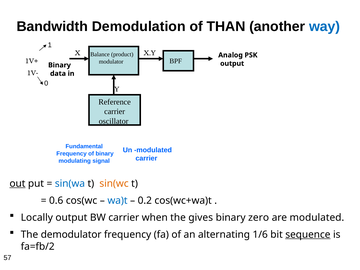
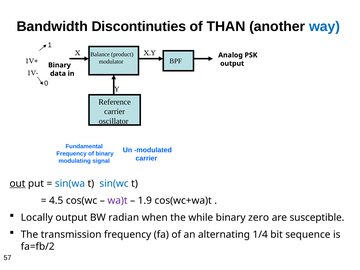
Demodulation: Demodulation -> Discontinuties
sin(wc colour: orange -> blue
0.6: 0.6 -> 4.5
wa)t colour: blue -> purple
0.2: 0.2 -> 1.9
BW carrier: carrier -> radian
gives: gives -> while
are modulated: modulated -> susceptible
demodulator: demodulator -> transmission
1/6: 1/6 -> 1/4
sequence underline: present -> none
